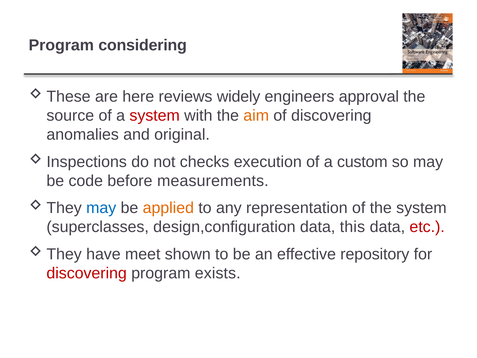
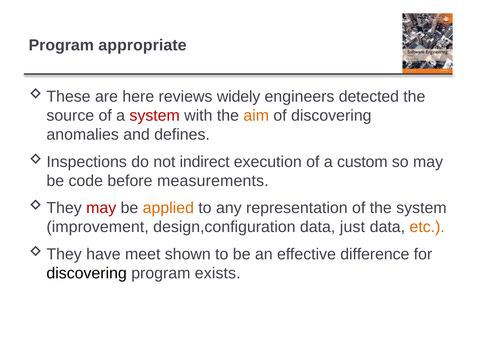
considering: considering -> appropriate
approval: approval -> detected
original: original -> defines
checks: checks -> indirect
may at (101, 208) colour: blue -> red
superclasses: superclasses -> improvement
this: this -> just
etc colour: red -> orange
repository: repository -> difference
discovering at (87, 273) colour: red -> black
